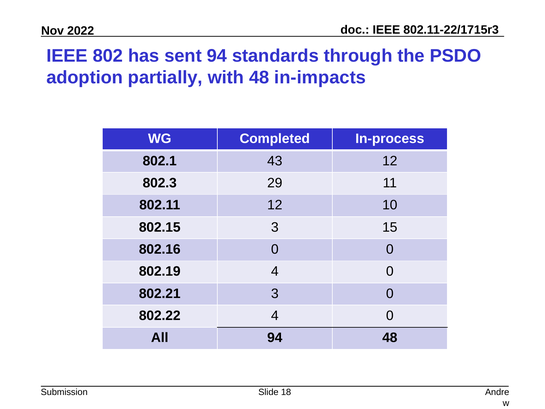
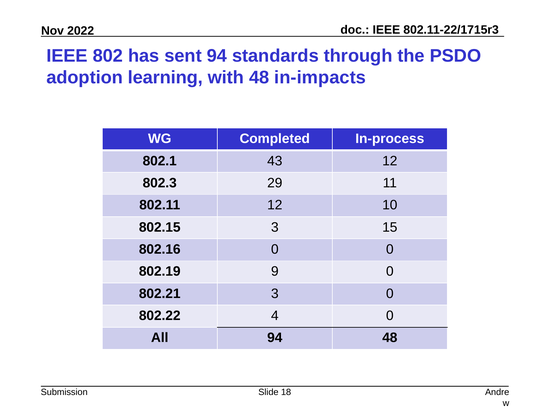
partially: partially -> learning
802.19 4: 4 -> 9
